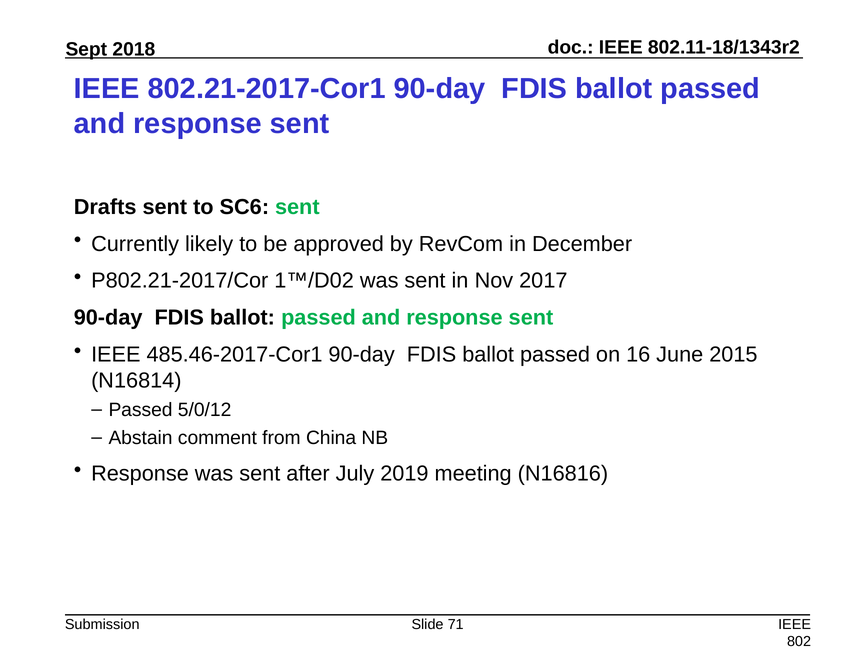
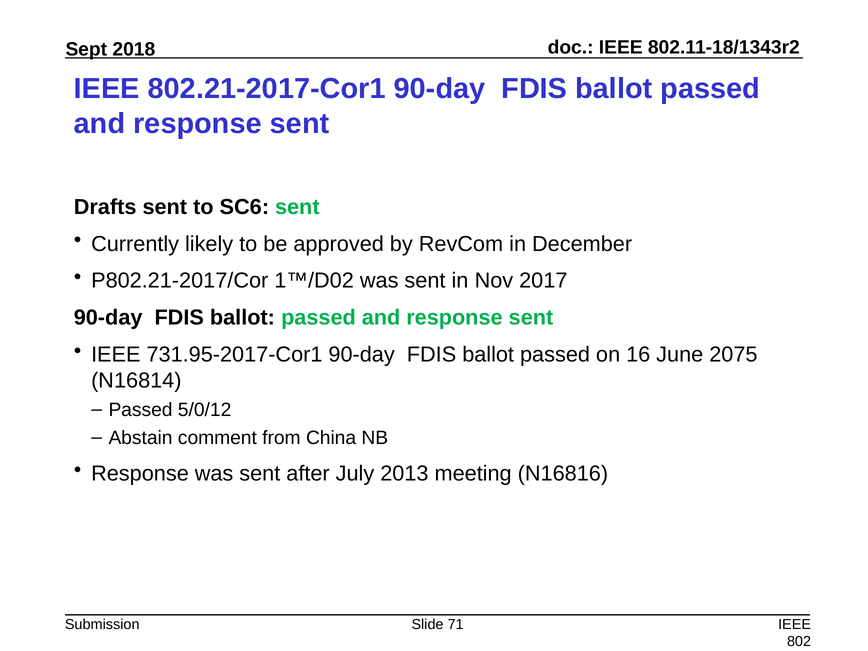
485.46-2017-Cor1: 485.46-2017-Cor1 -> 731.95-2017-Cor1
2015: 2015 -> 2075
2019: 2019 -> 2013
